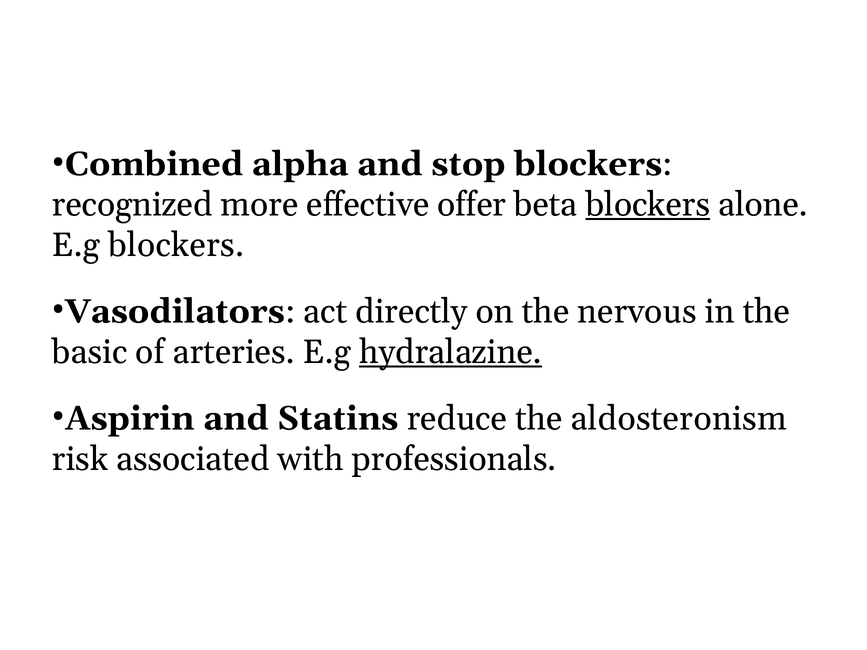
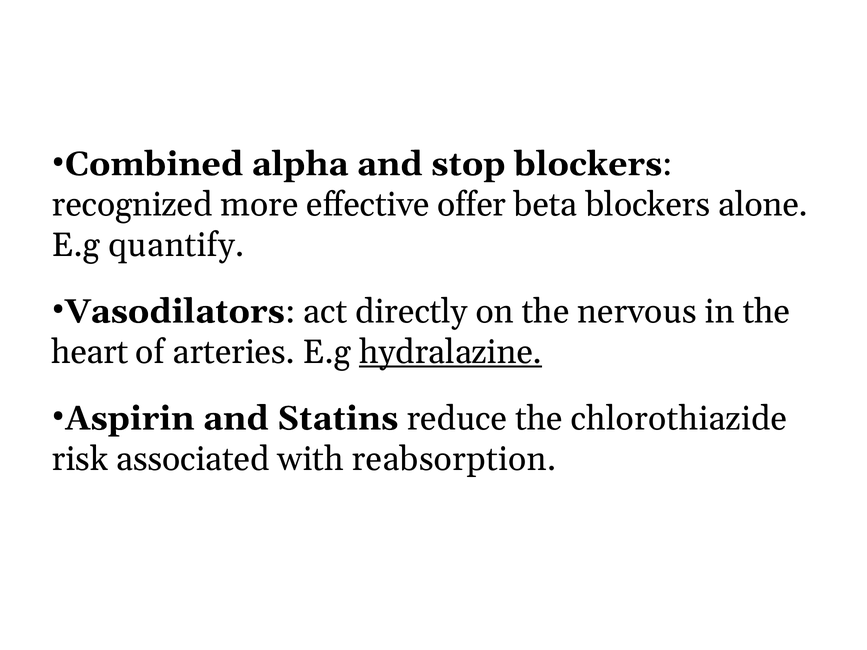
blockers at (648, 205) underline: present -> none
E.g blockers: blockers -> quantify
basic: basic -> heart
aldosteronism: aldosteronism -> chlorothiazide
professionals: professionals -> reabsorption
